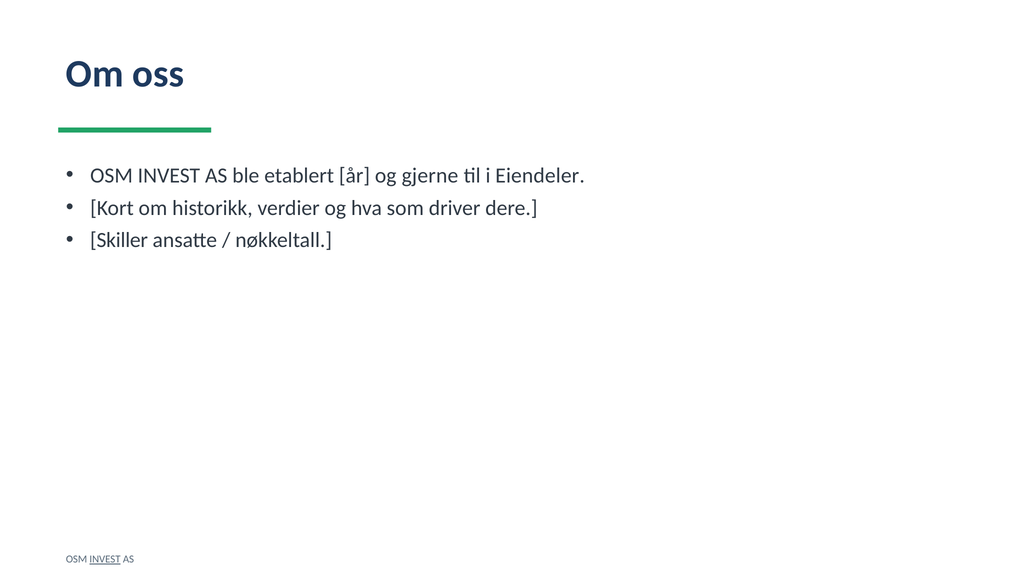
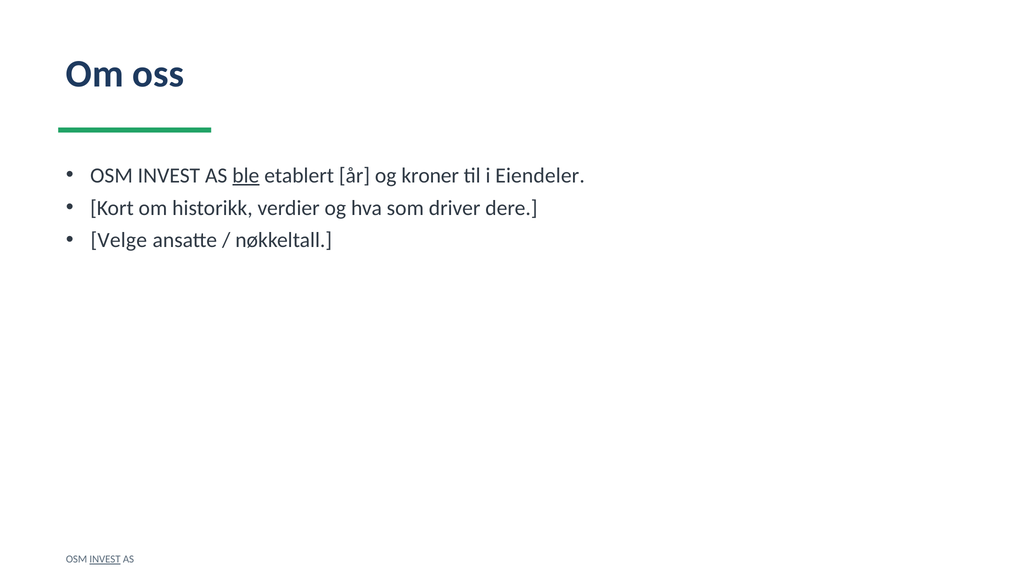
ble underline: none -> present
gjerne: gjerne -> kroner
Skiller: Skiller -> Velge
